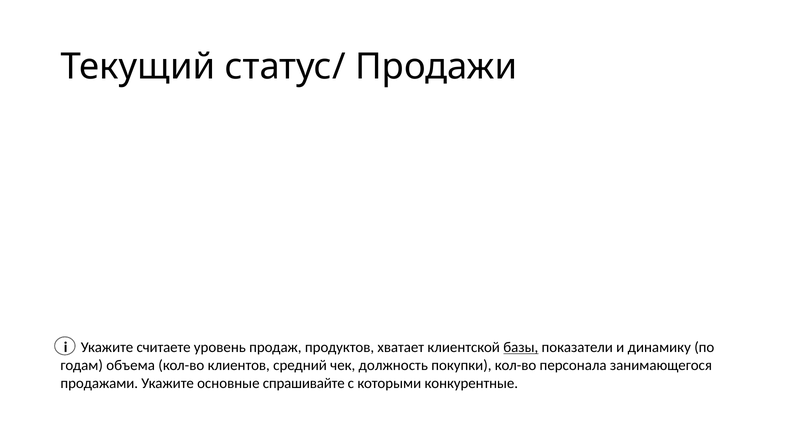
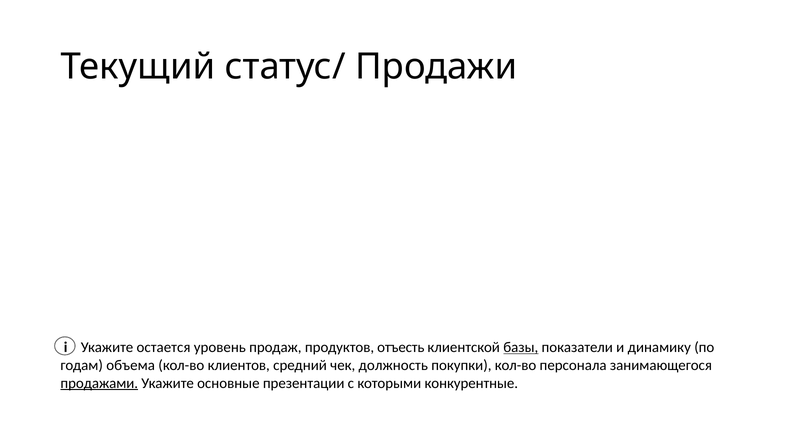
считаете: считаете -> остается
хватает: хватает -> отъесть
продажами underline: none -> present
спрашивайте: спрашивайте -> презентации
